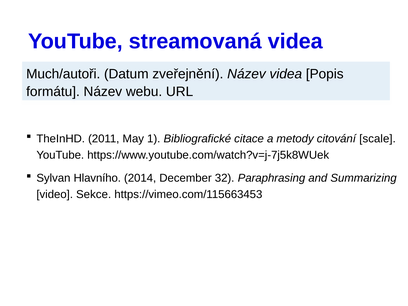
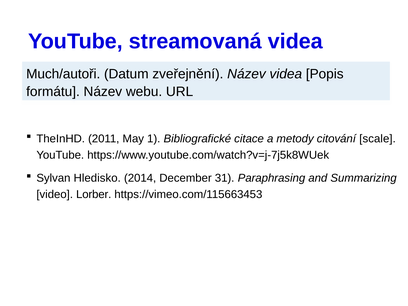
Hlavního: Hlavního -> Hledisko
32: 32 -> 31
Sekce: Sekce -> Lorber
